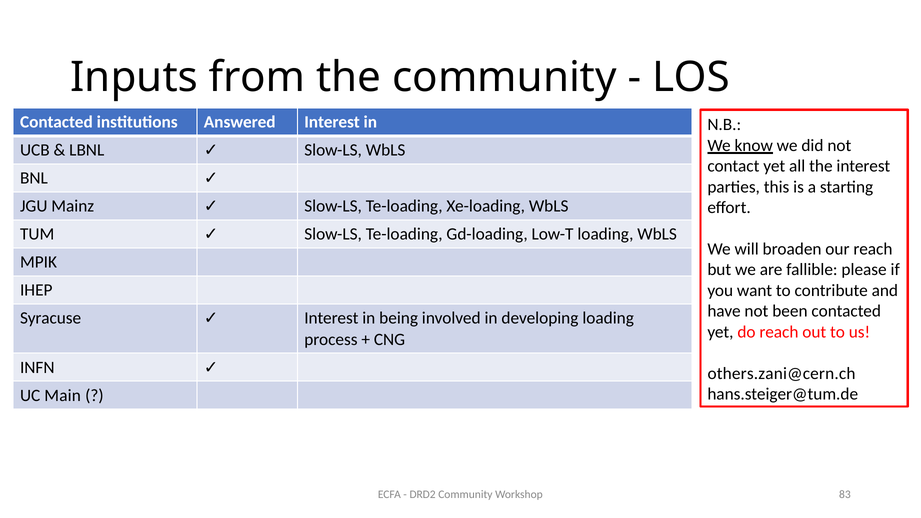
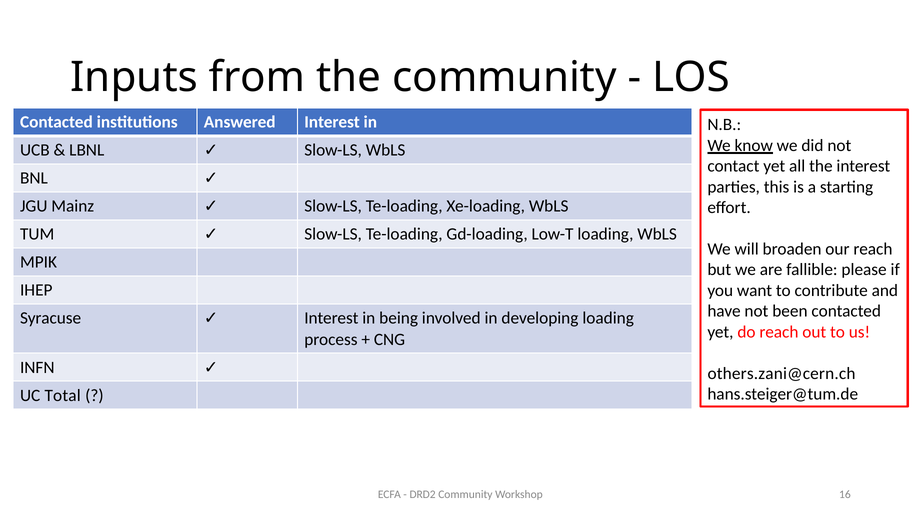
Main: Main -> Total
83: 83 -> 16
